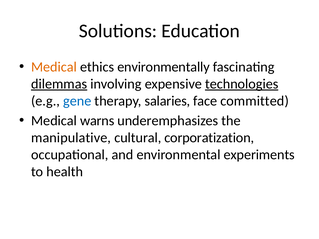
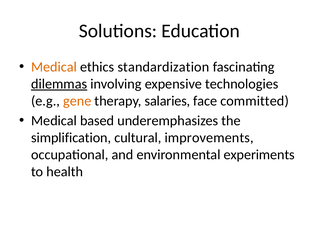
environmentally: environmentally -> standardization
technologies underline: present -> none
gene colour: blue -> orange
warns: warns -> based
manipulative: manipulative -> simplification
corporatization: corporatization -> improvements
